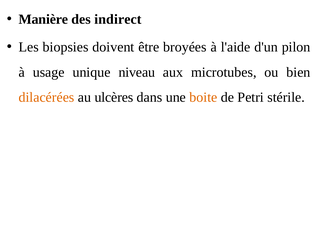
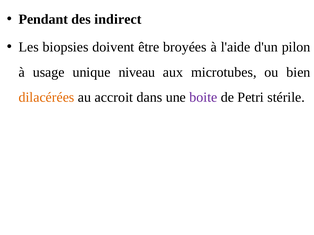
Manière: Manière -> Pendant
ulcères: ulcères -> accroit
boite colour: orange -> purple
